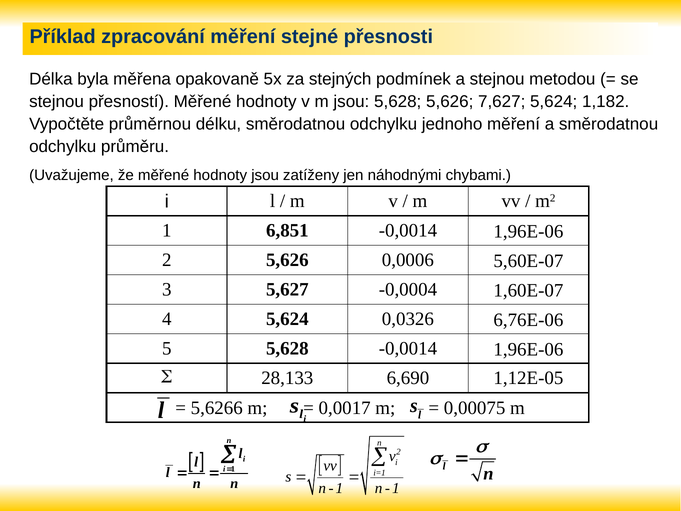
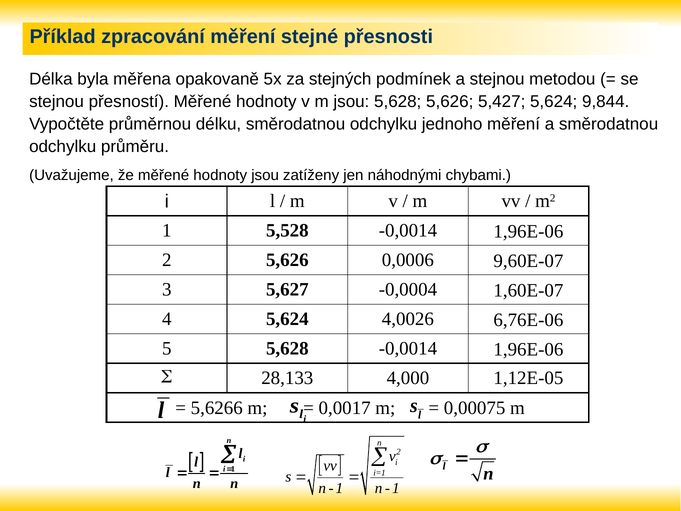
7,627: 7,627 -> 5,427
1,182: 1,182 -> 9,844
6,851: 6,851 -> 5,528
5,60E-07: 5,60E-07 -> 9,60E-07
0,0326: 0,0326 -> 4,0026
6,690: 6,690 -> 4,000
